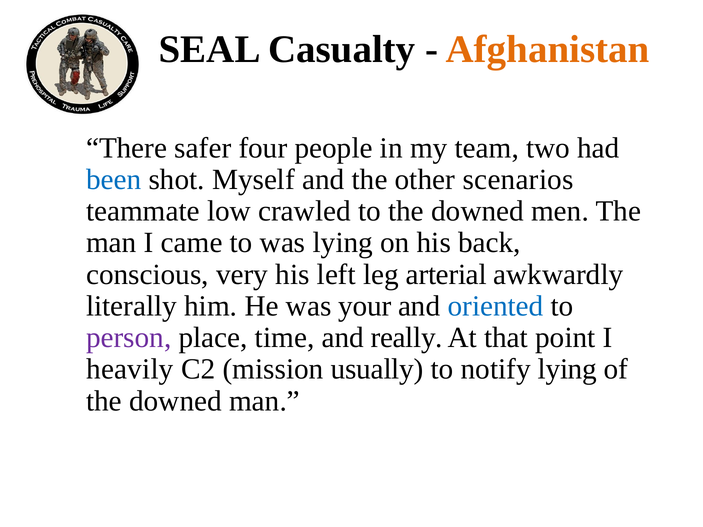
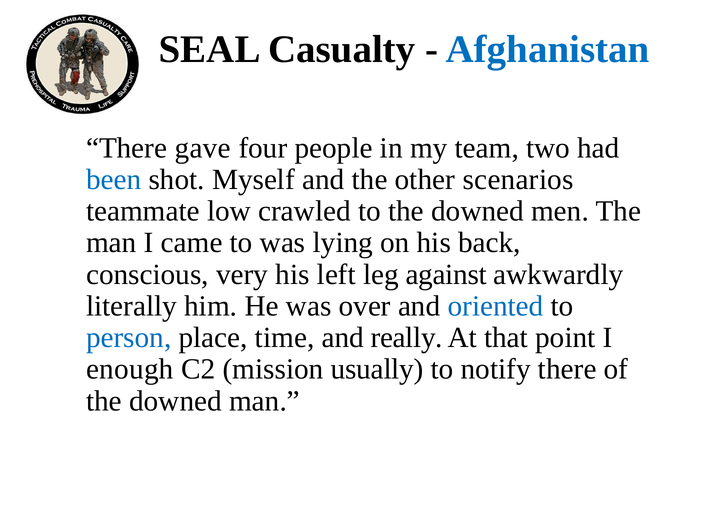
Afghanistan colour: orange -> blue
safer: safer -> gave
arterial: arterial -> against
your: your -> over
person colour: purple -> blue
heavily: heavily -> enough
notify lying: lying -> there
